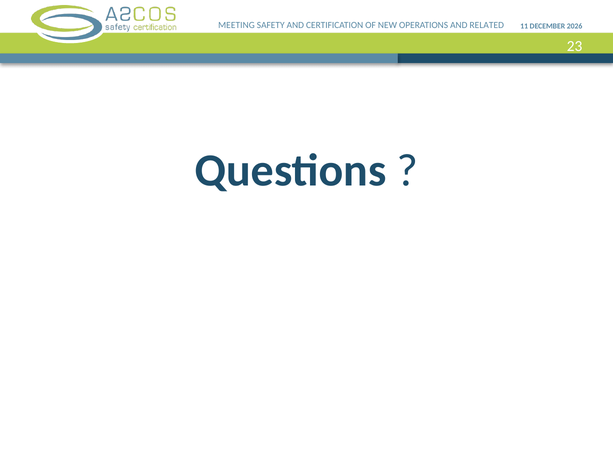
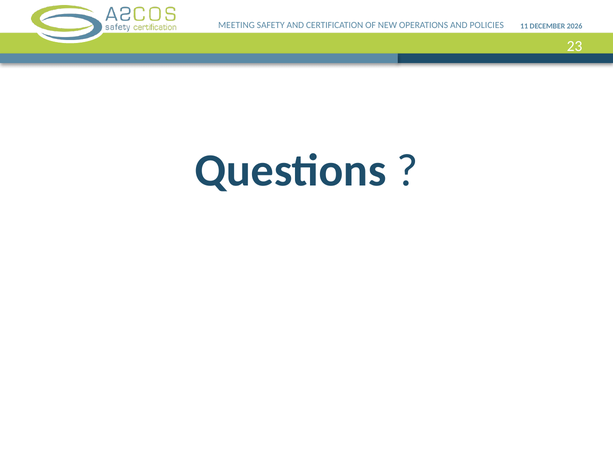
RELATED: RELATED -> POLICIES
